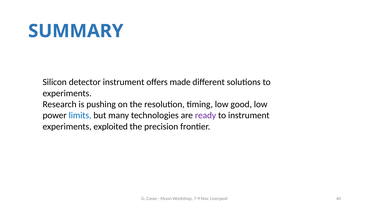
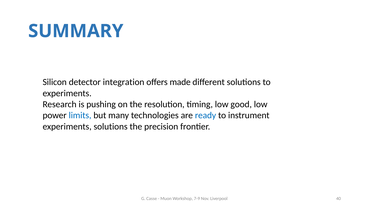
detector instrument: instrument -> integration
ready colour: purple -> blue
experiments exploited: exploited -> solutions
